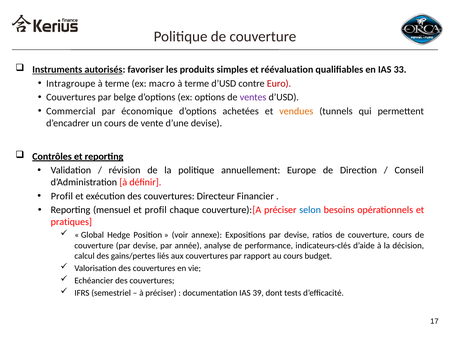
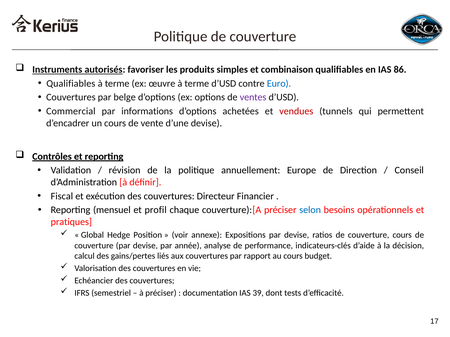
réévaluation: réévaluation -> combinaison
33: 33 -> 86
Intragroupe at (71, 84): Intragroupe -> Qualifiables
macro: macro -> œuvre
Euro colour: red -> blue
économique: économique -> informations
vendues colour: orange -> red
Profil at (62, 196): Profil -> Fiscal
